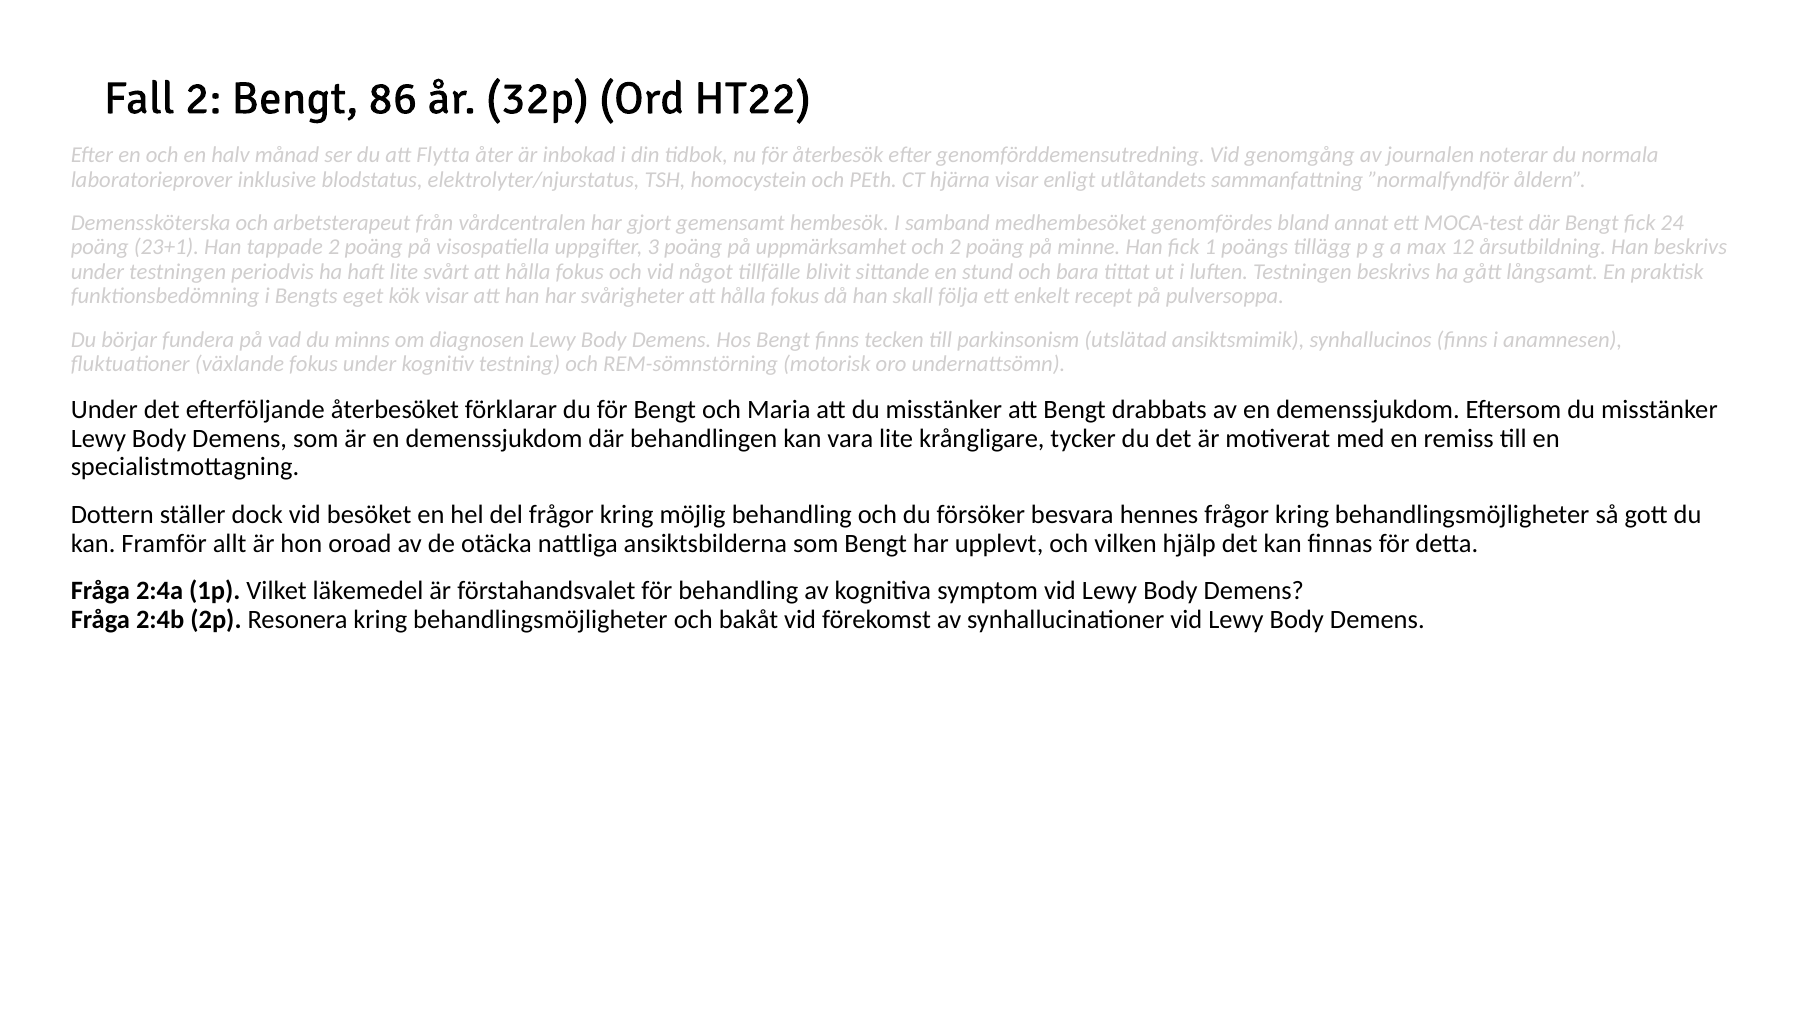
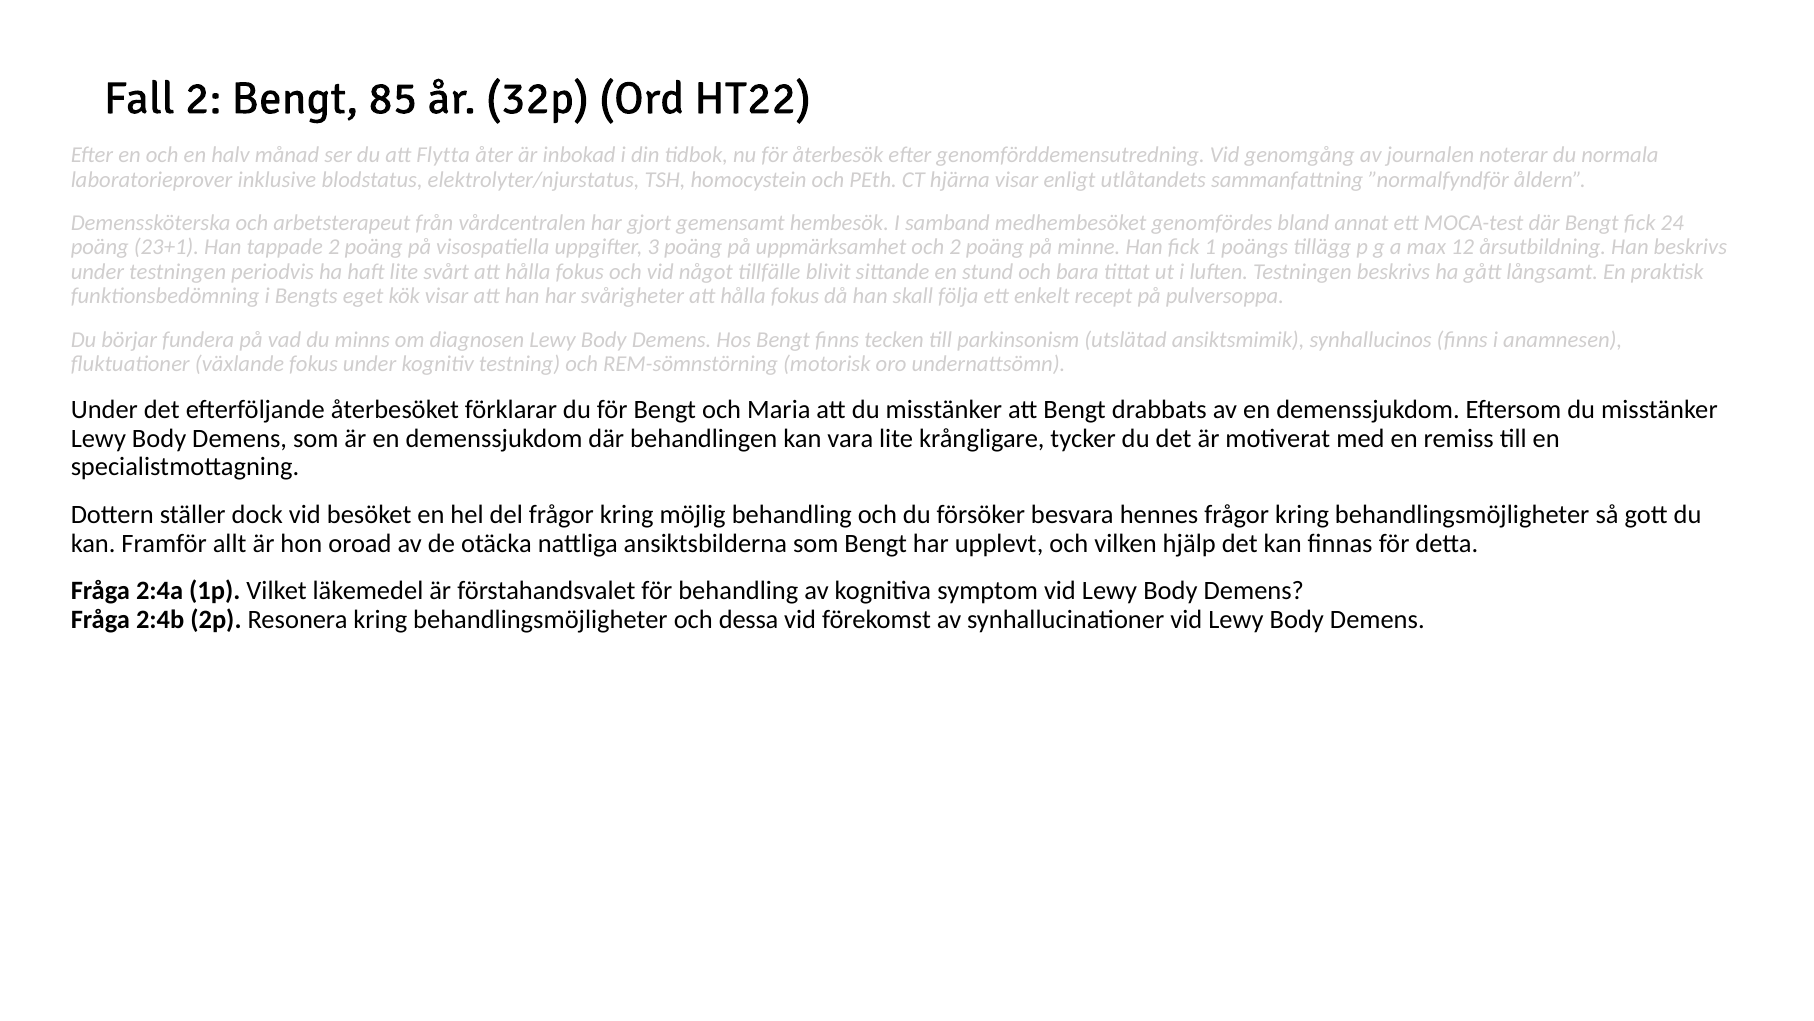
86: 86 -> 85
bakåt: bakåt -> dessa
